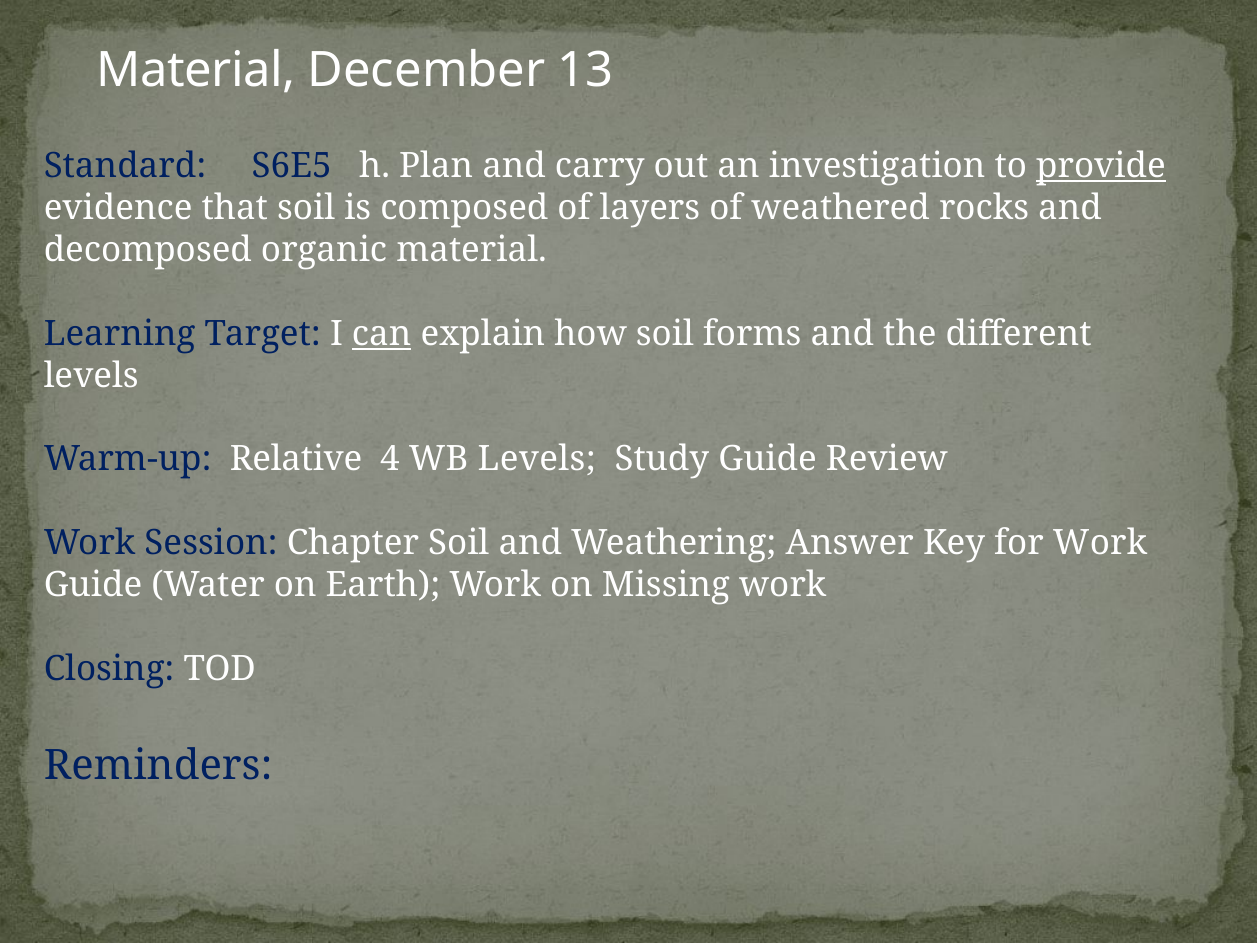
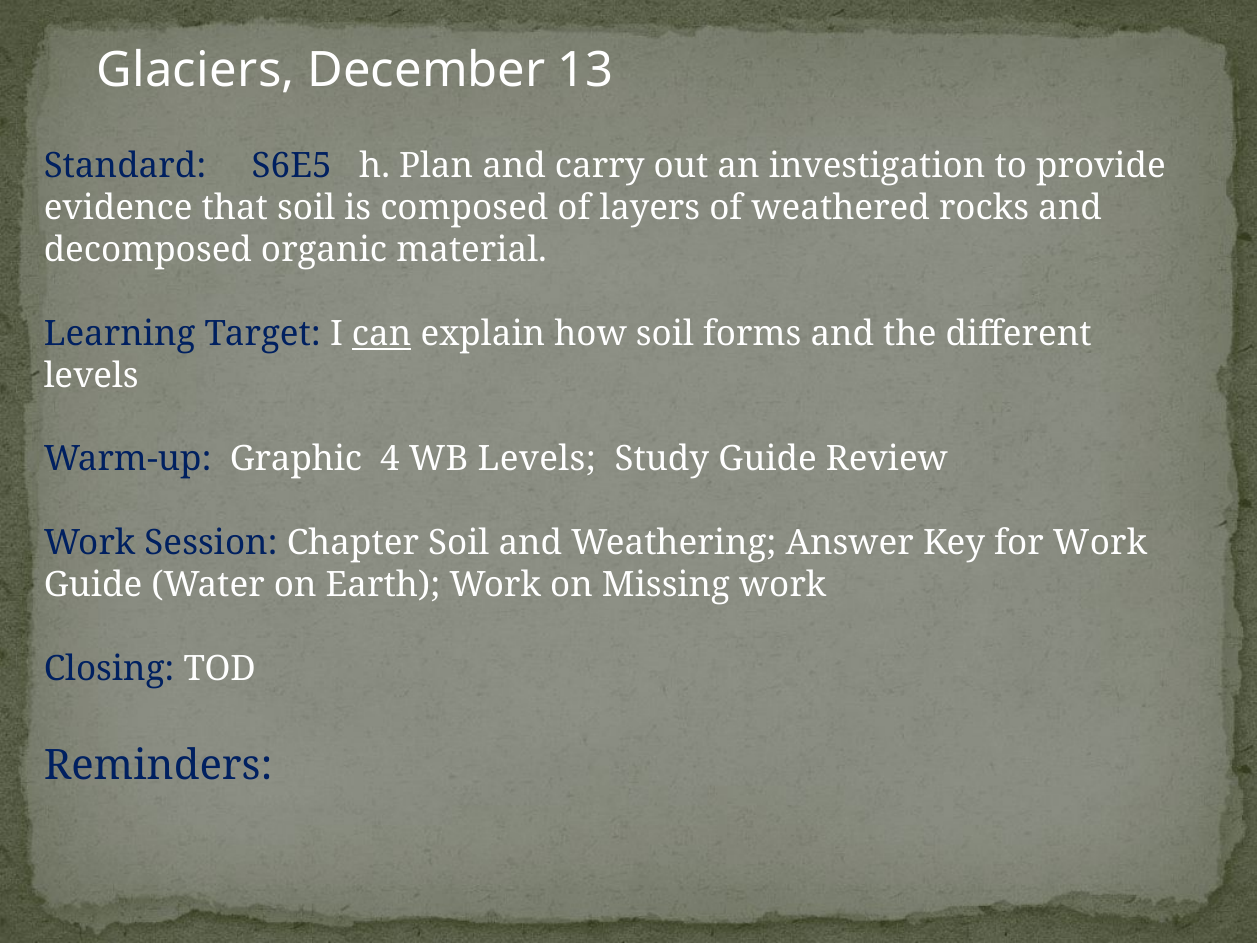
Material at (196, 70): Material -> Glaciers
provide underline: present -> none
Relative: Relative -> Graphic
